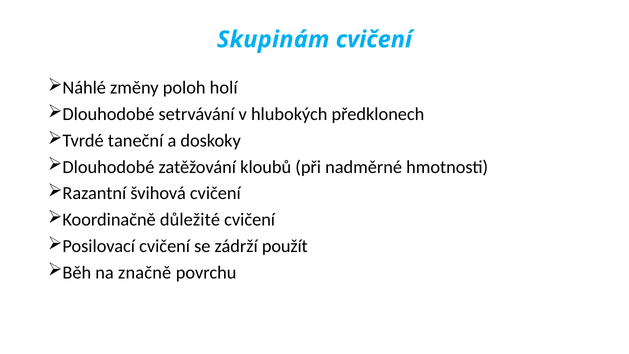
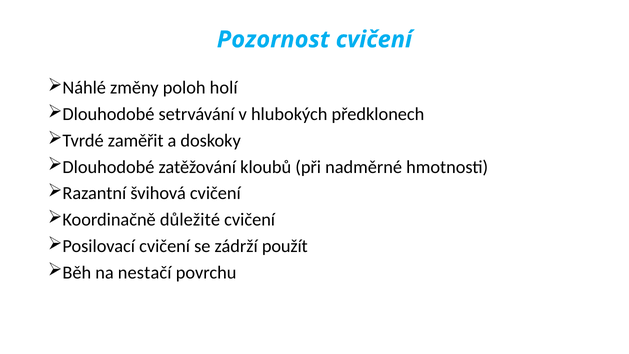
Skupinám: Skupinám -> Pozornost
taneční: taneční -> zaměřit
značně: značně -> nestačí
